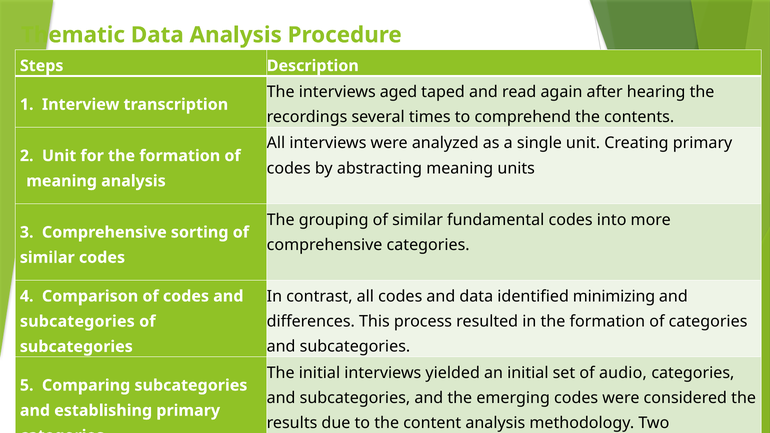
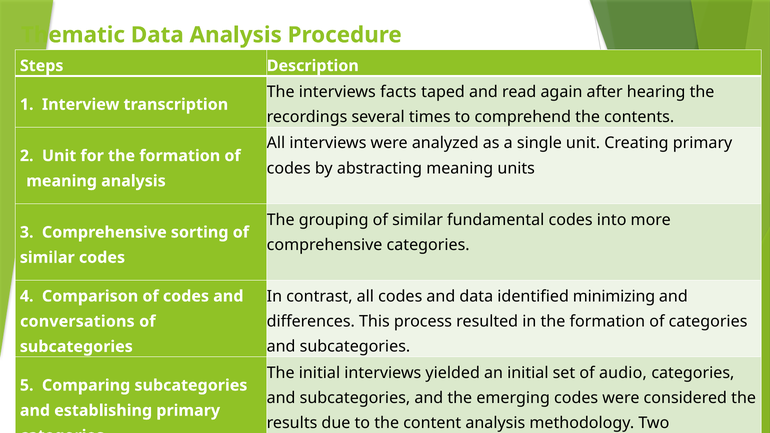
aged: aged -> facts
subcategories at (77, 322): subcategories -> conversations
